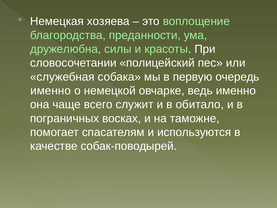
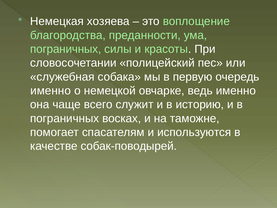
дружелюбна at (66, 49): дружелюбна -> пограничных
обитало: обитало -> историю
